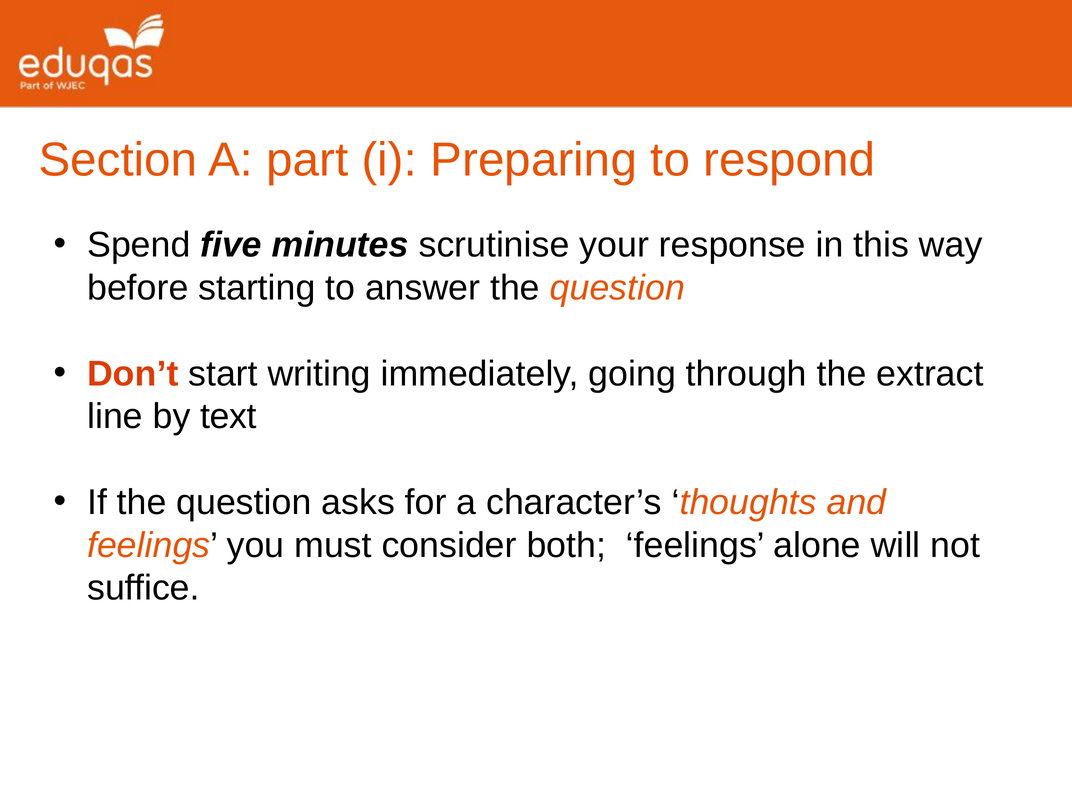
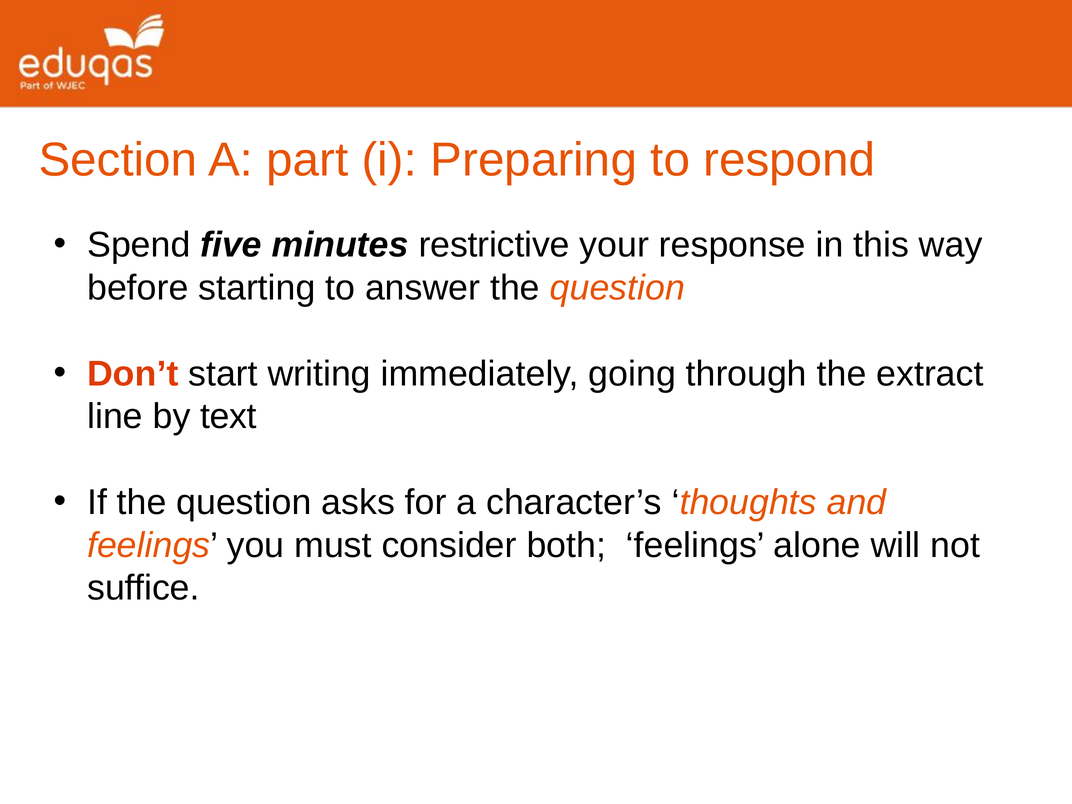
scrutinise: scrutinise -> restrictive
